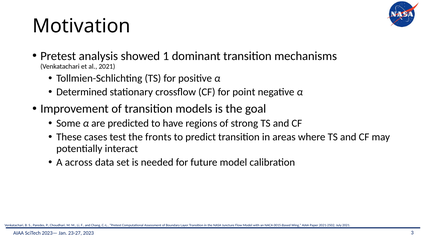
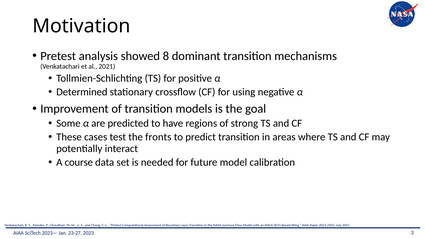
1: 1 -> 8
point: point -> using
across: across -> course
